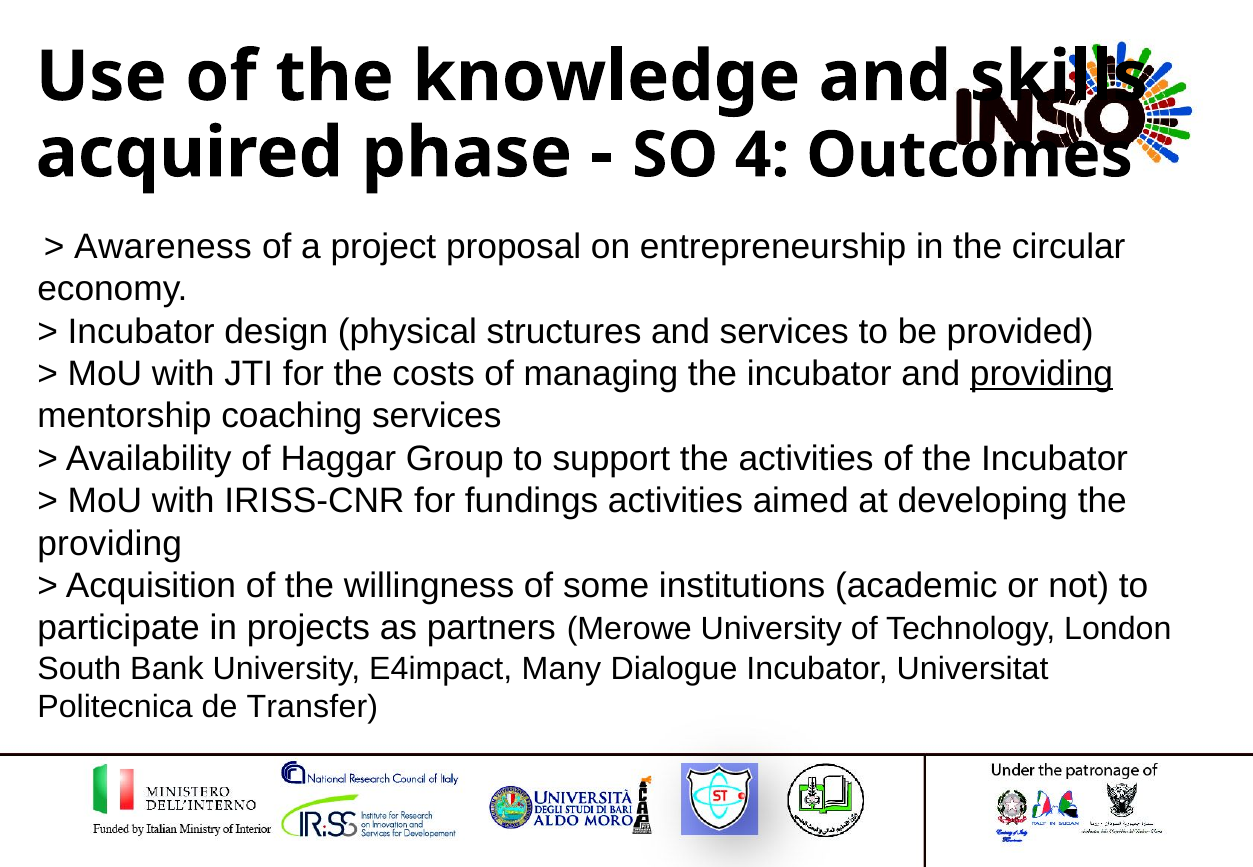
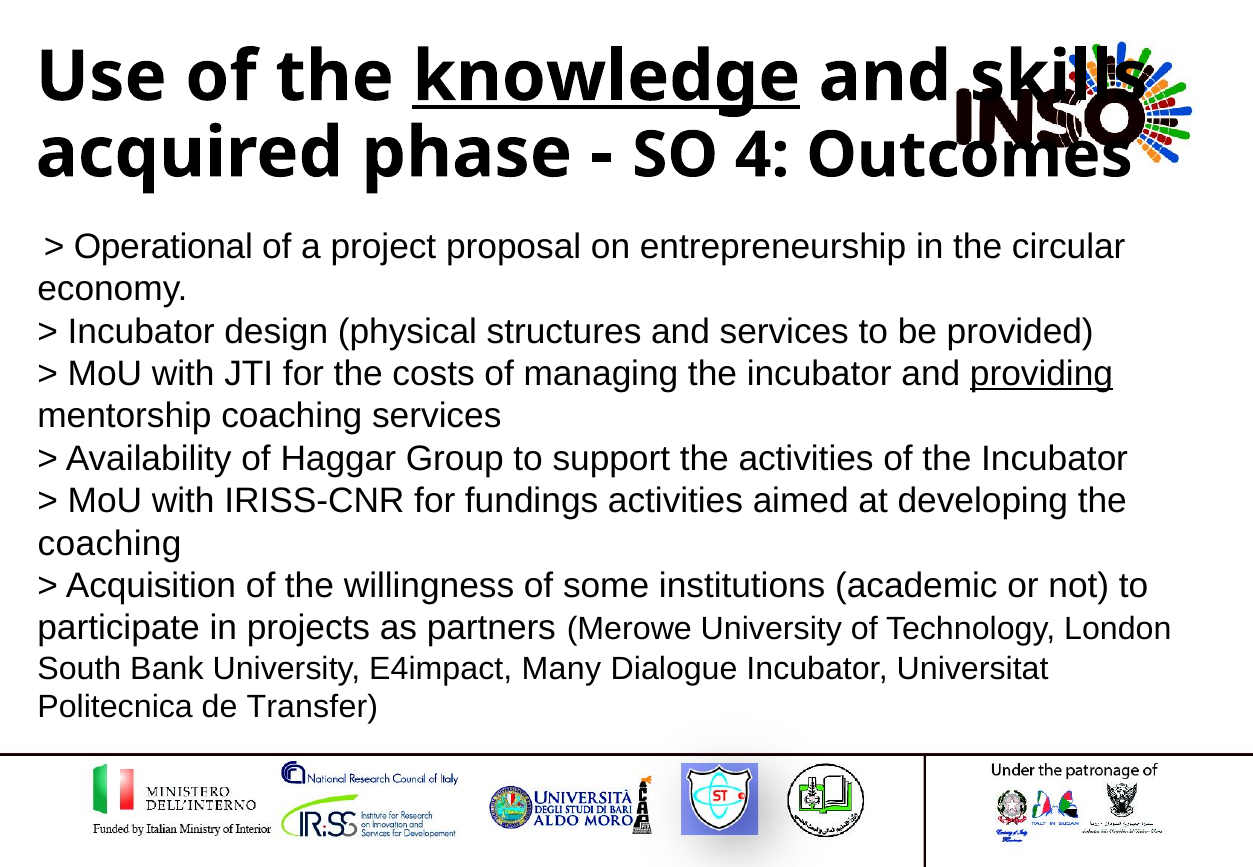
knowledge underline: none -> present
Awareness: Awareness -> Operational
providing at (110, 544): providing -> coaching
